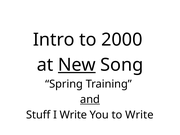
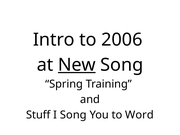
2000: 2000 -> 2006
and underline: present -> none
I Write: Write -> Song
to Write: Write -> Word
